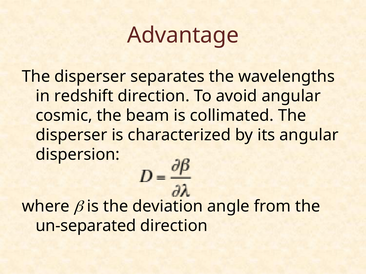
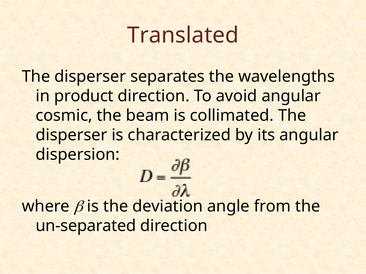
Advantage: Advantage -> Translated
redshift: redshift -> product
